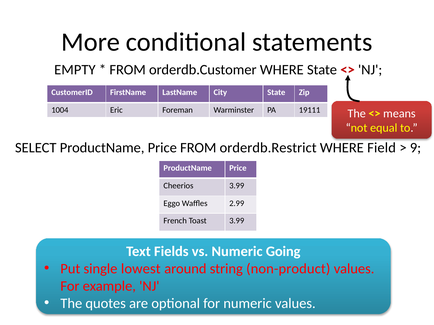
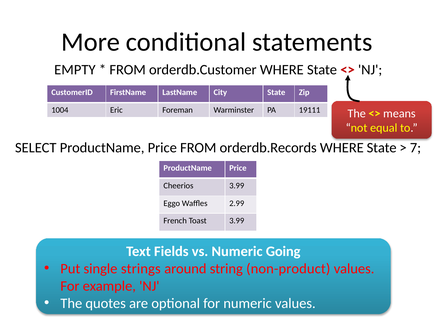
orderdb.Restrict: orderdb.Restrict -> orderdb.Records
Field at (382, 148): Field -> State
9: 9 -> 7
lowest: lowest -> strings
